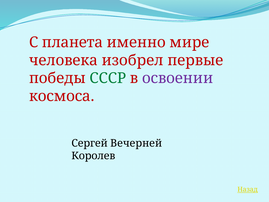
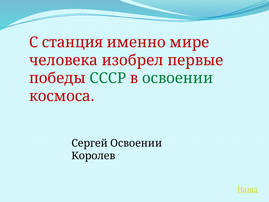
планета: планета -> станция
освоении at (178, 78) colour: purple -> green
Сергей Вечерней: Вечерней -> Освоении
